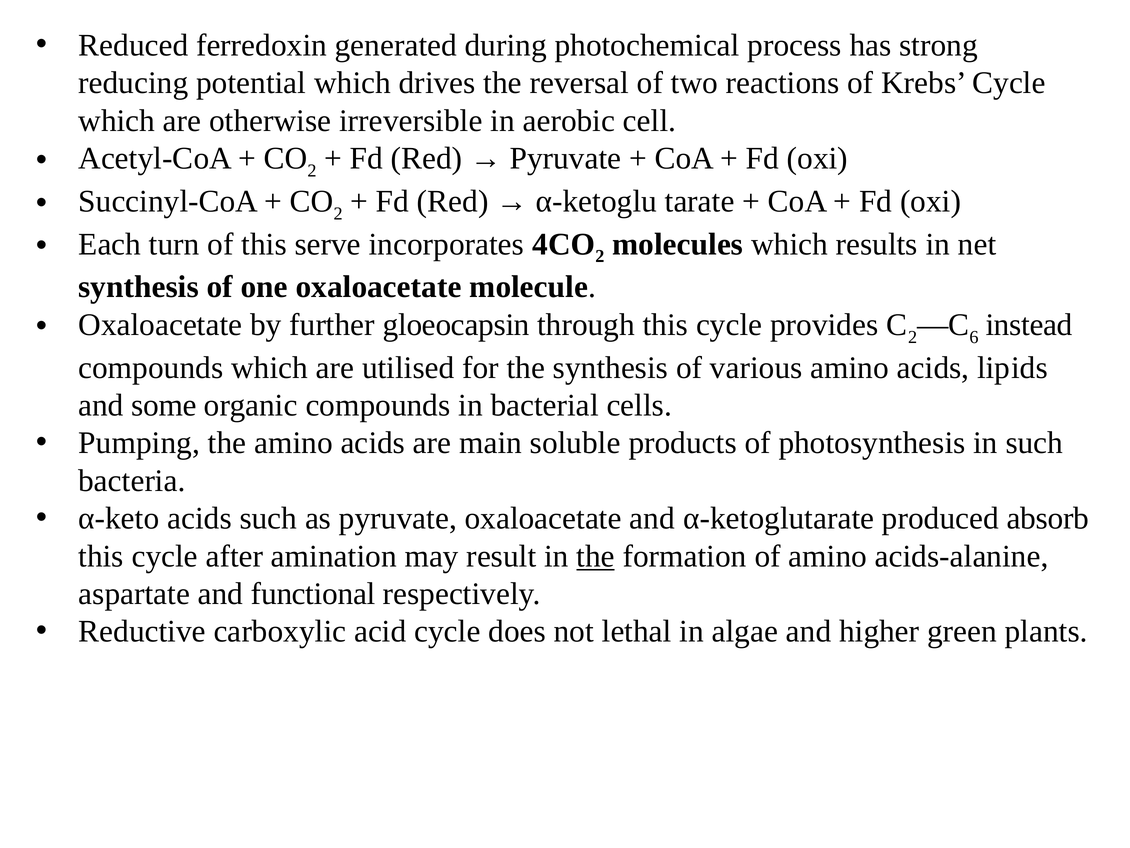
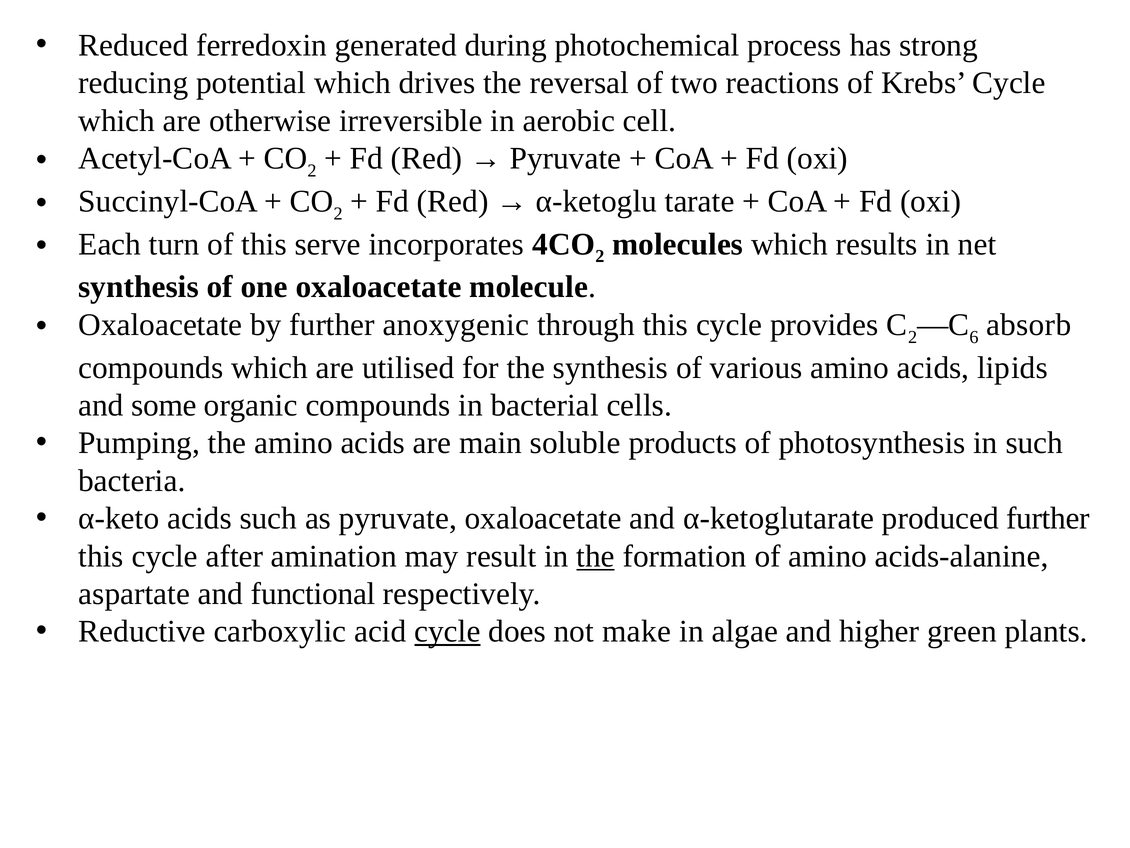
gloeocapsin: gloeocapsin -> anoxygenic
instead: instead -> absorb
produced absorb: absorb -> further
cycle at (447, 631) underline: none -> present
lethal: lethal -> make
